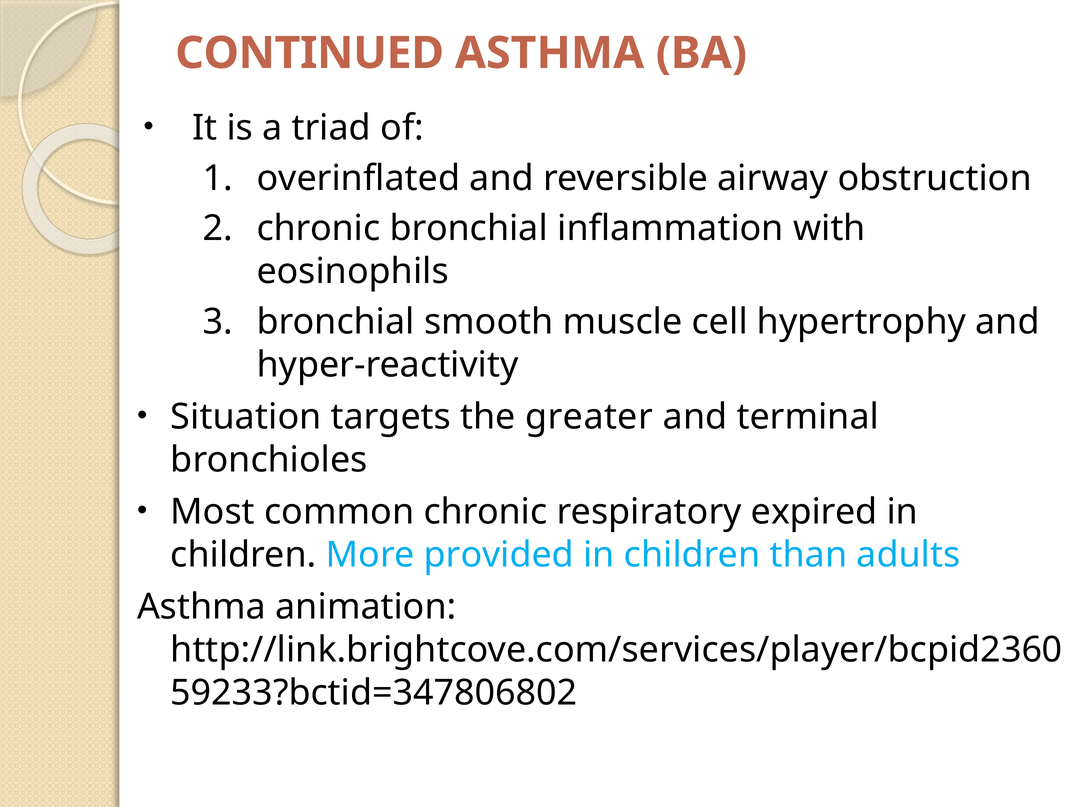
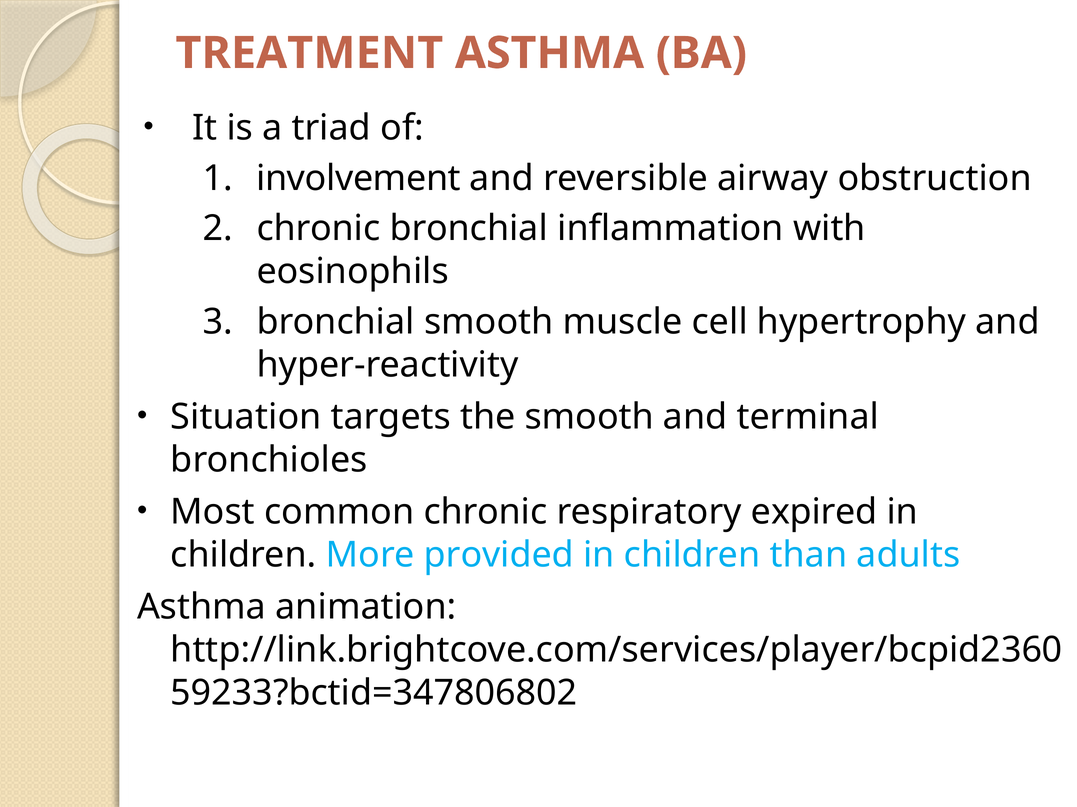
CONTINUED: CONTINUED -> TREATMENT
overinflated: overinflated -> involvement
the greater: greater -> smooth
